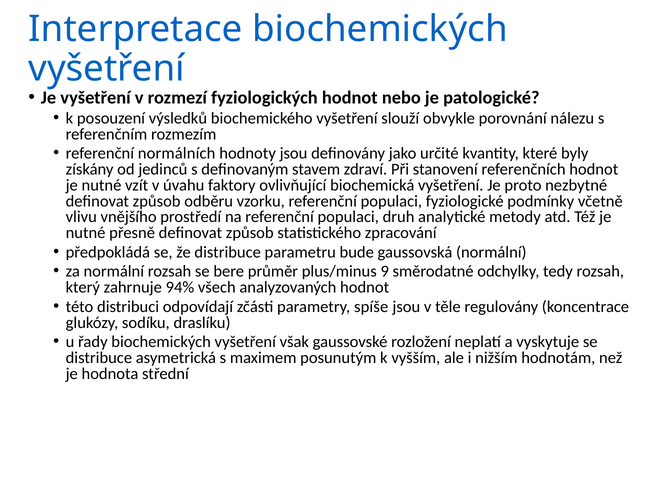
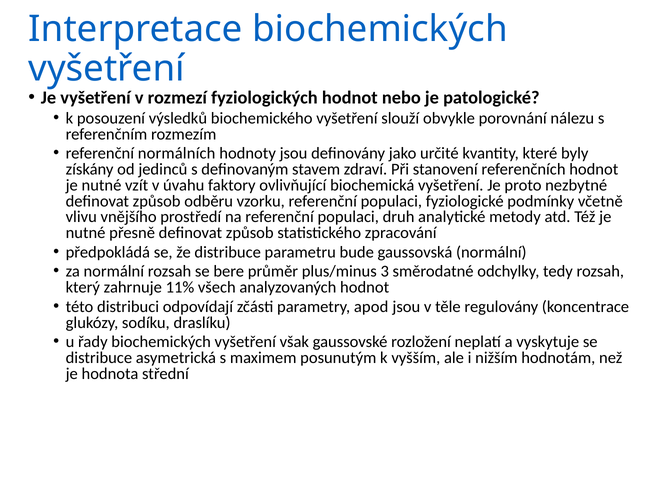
9: 9 -> 3
94%: 94% -> 11%
spíše: spíše -> apod
